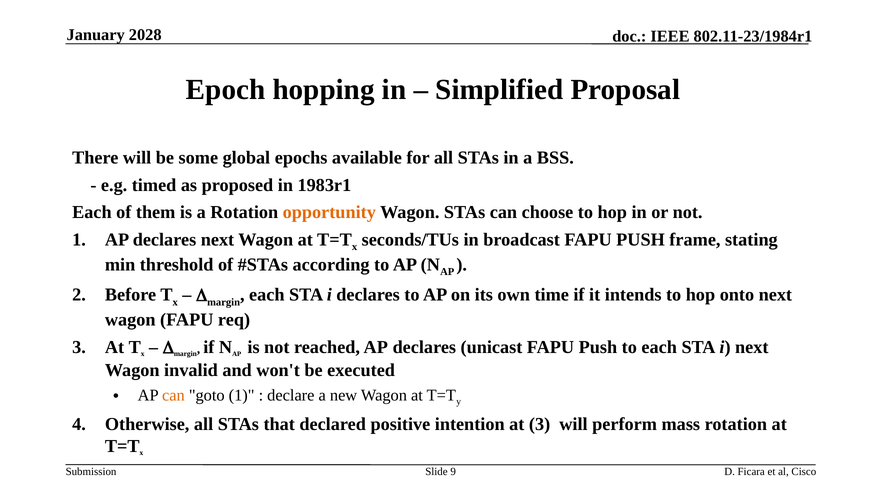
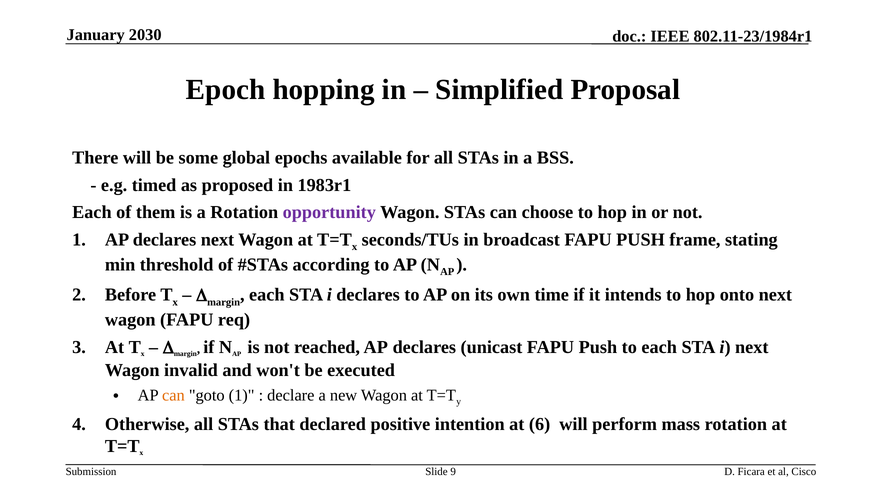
2028: 2028 -> 2030
opportunity colour: orange -> purple
at 3: 3 -> 6
